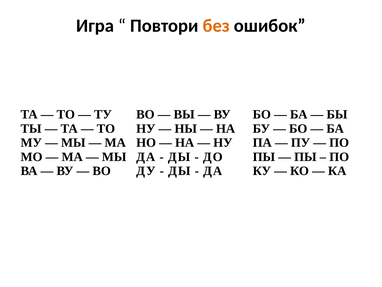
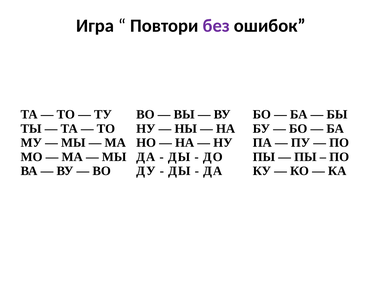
без colour: orange -> purple
